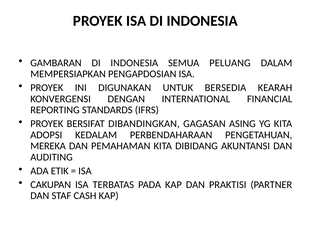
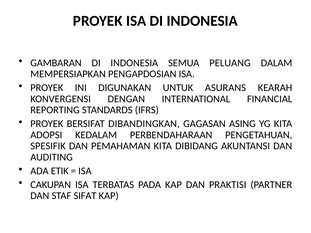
BERSEDIA: BERSEDIA -> ASURANS
MEREKA: MEREKA -> SPESIFIK
CASH: CASH -> SIFAT
